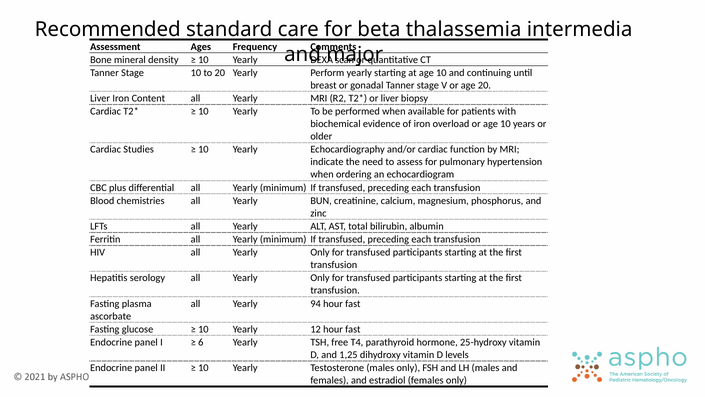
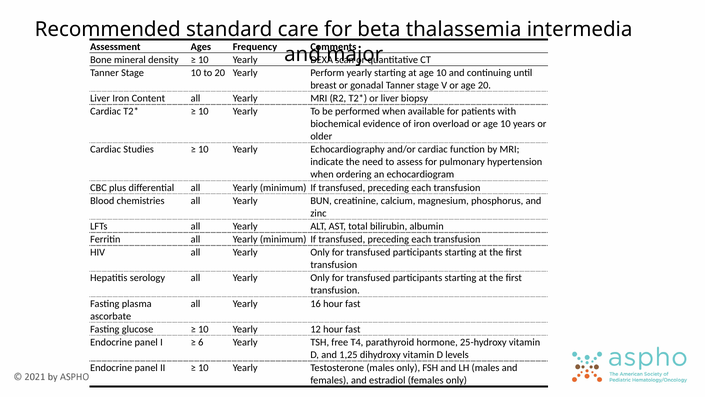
94: 94 -> 16
